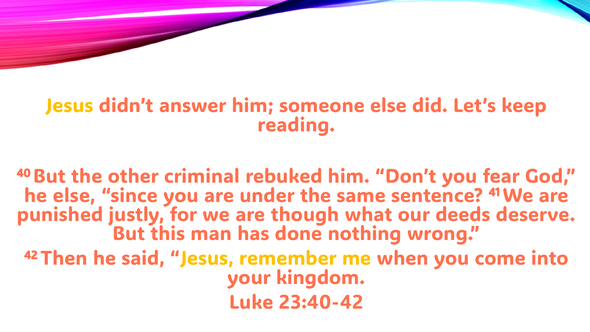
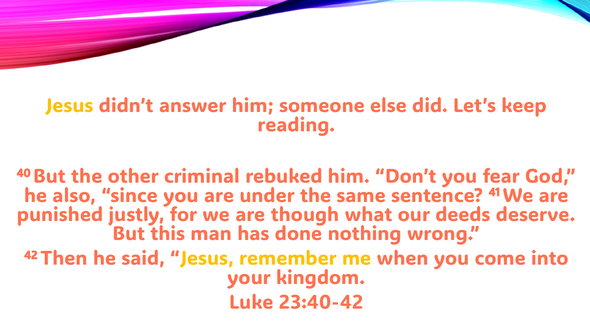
he else: else -> also
